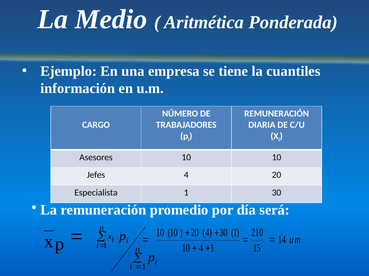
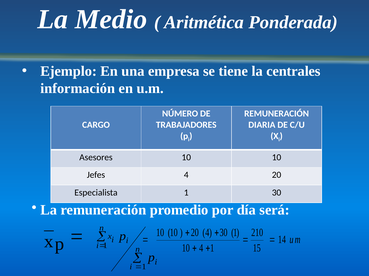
cuantiles: cuantiles -> centrales
